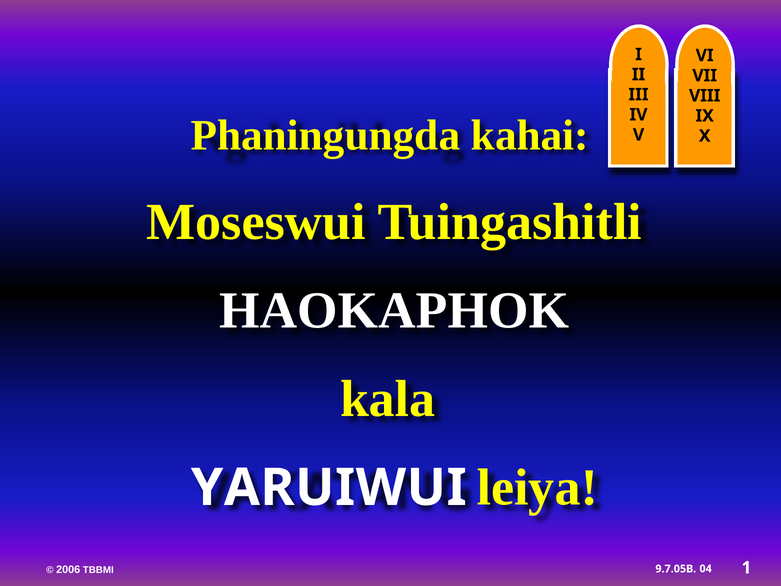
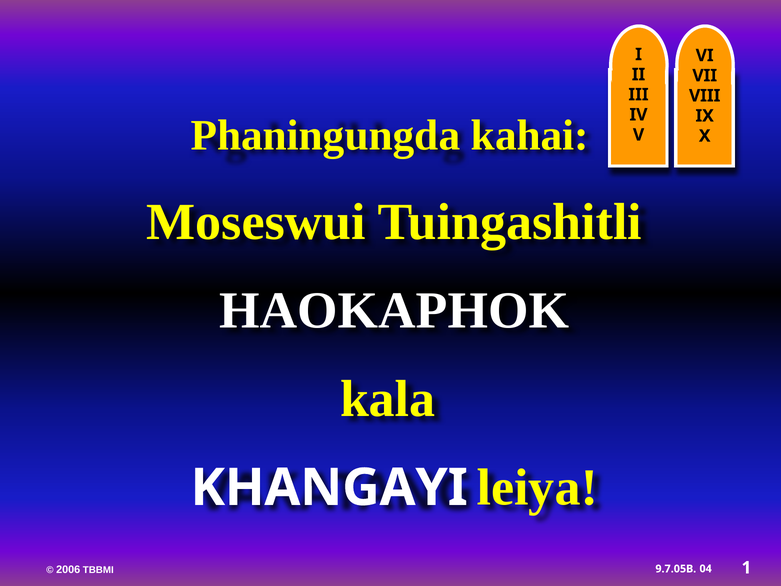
YARUIWUI: YARUIWUI -> KHANGAYI
